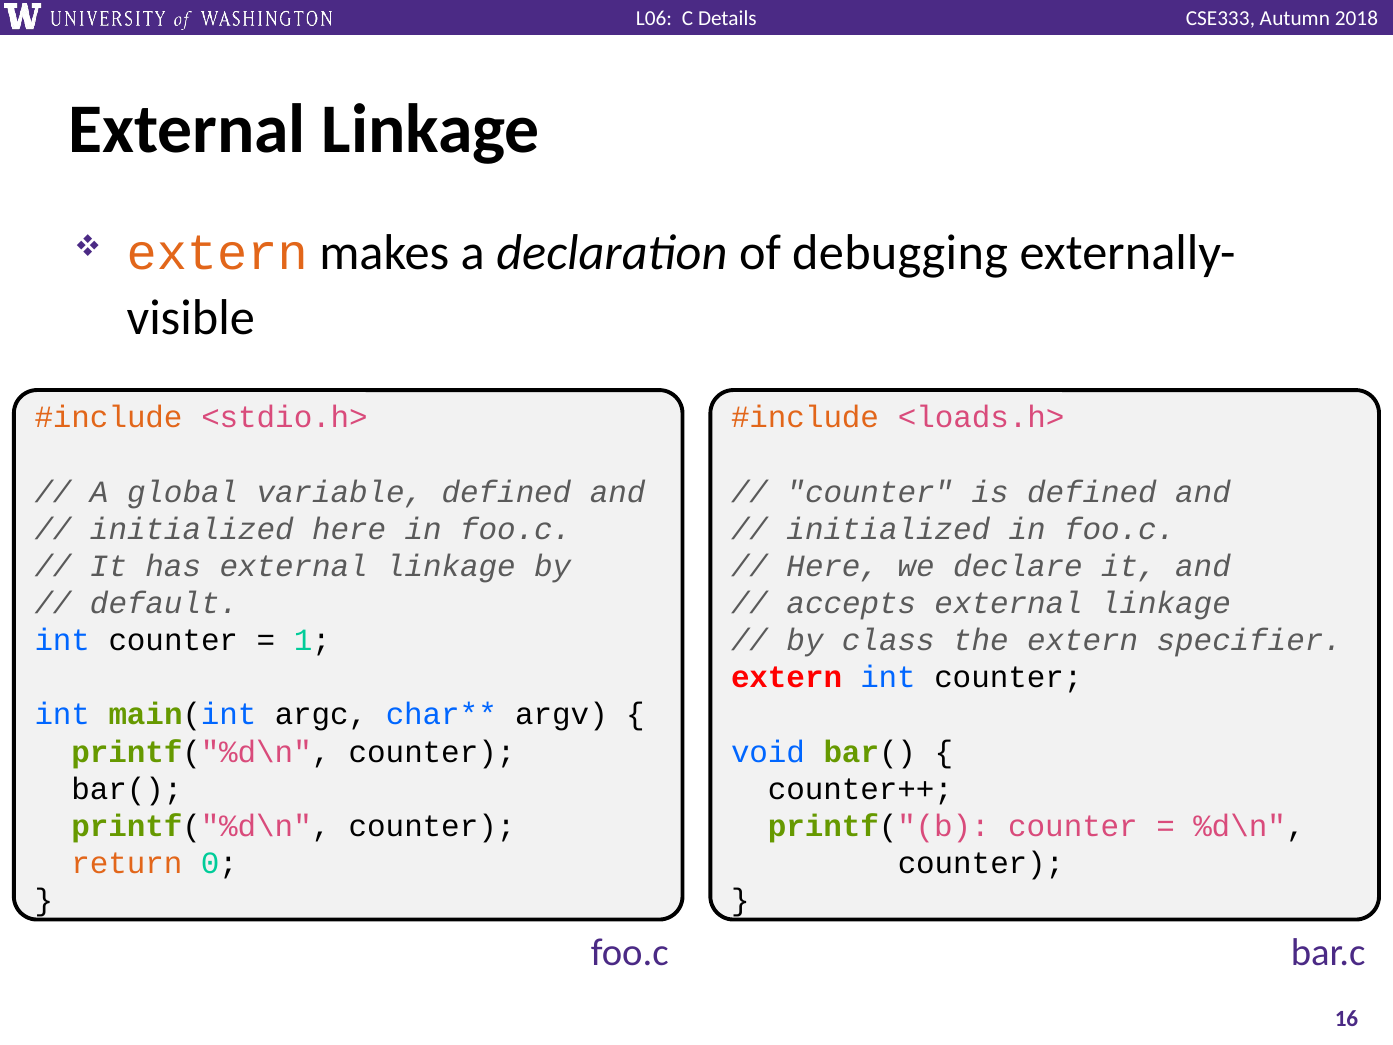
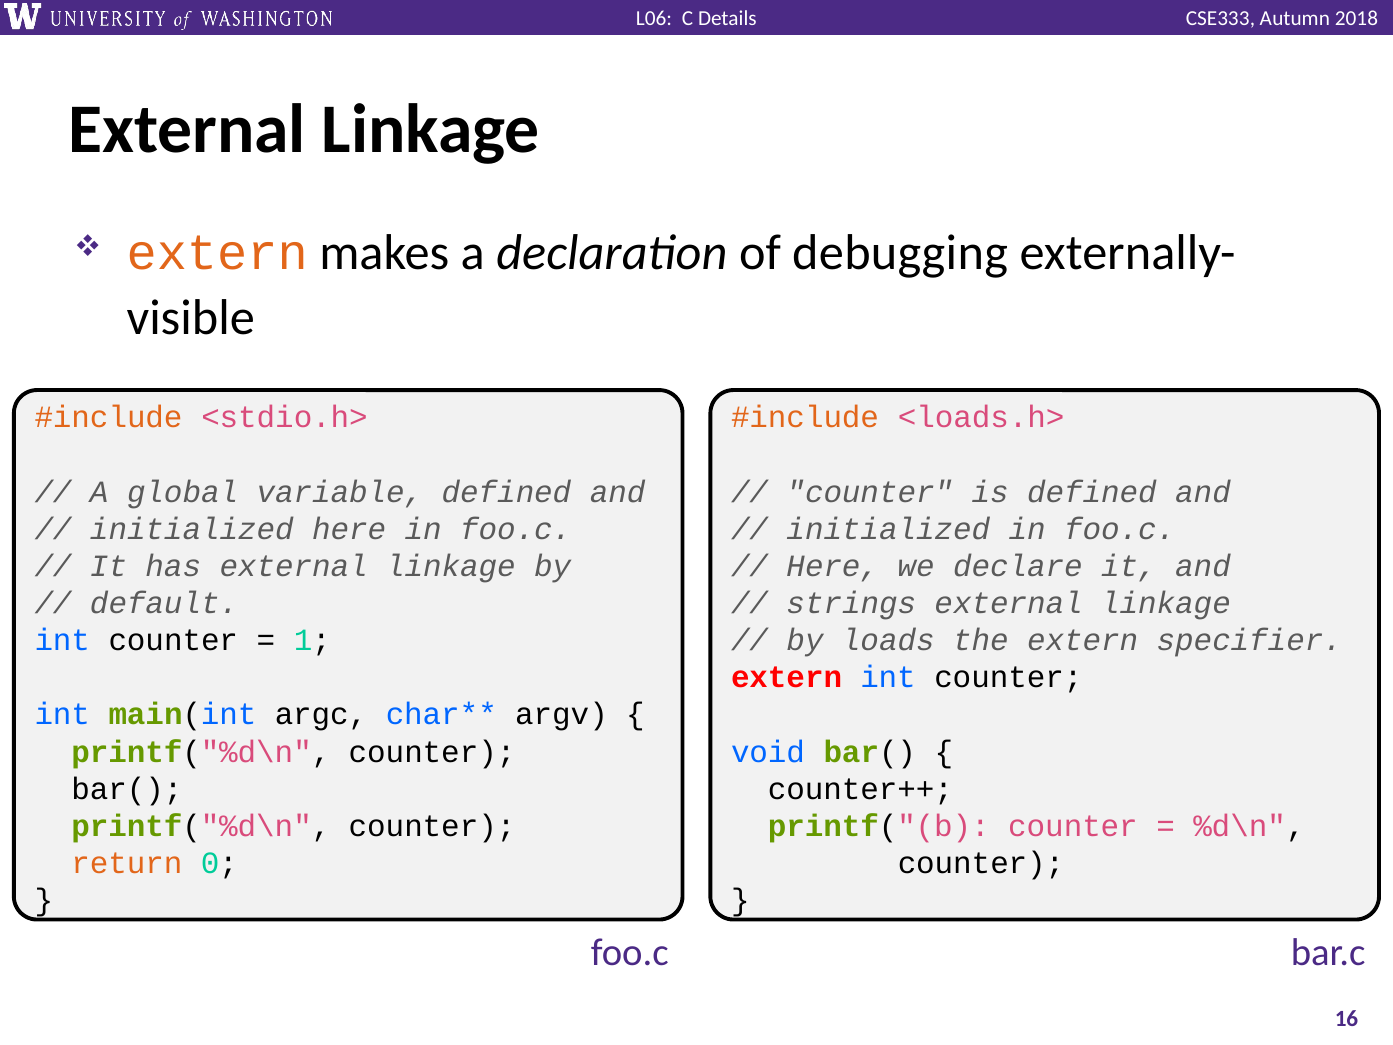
accepts: accepts -> strings
class: class -> loads
